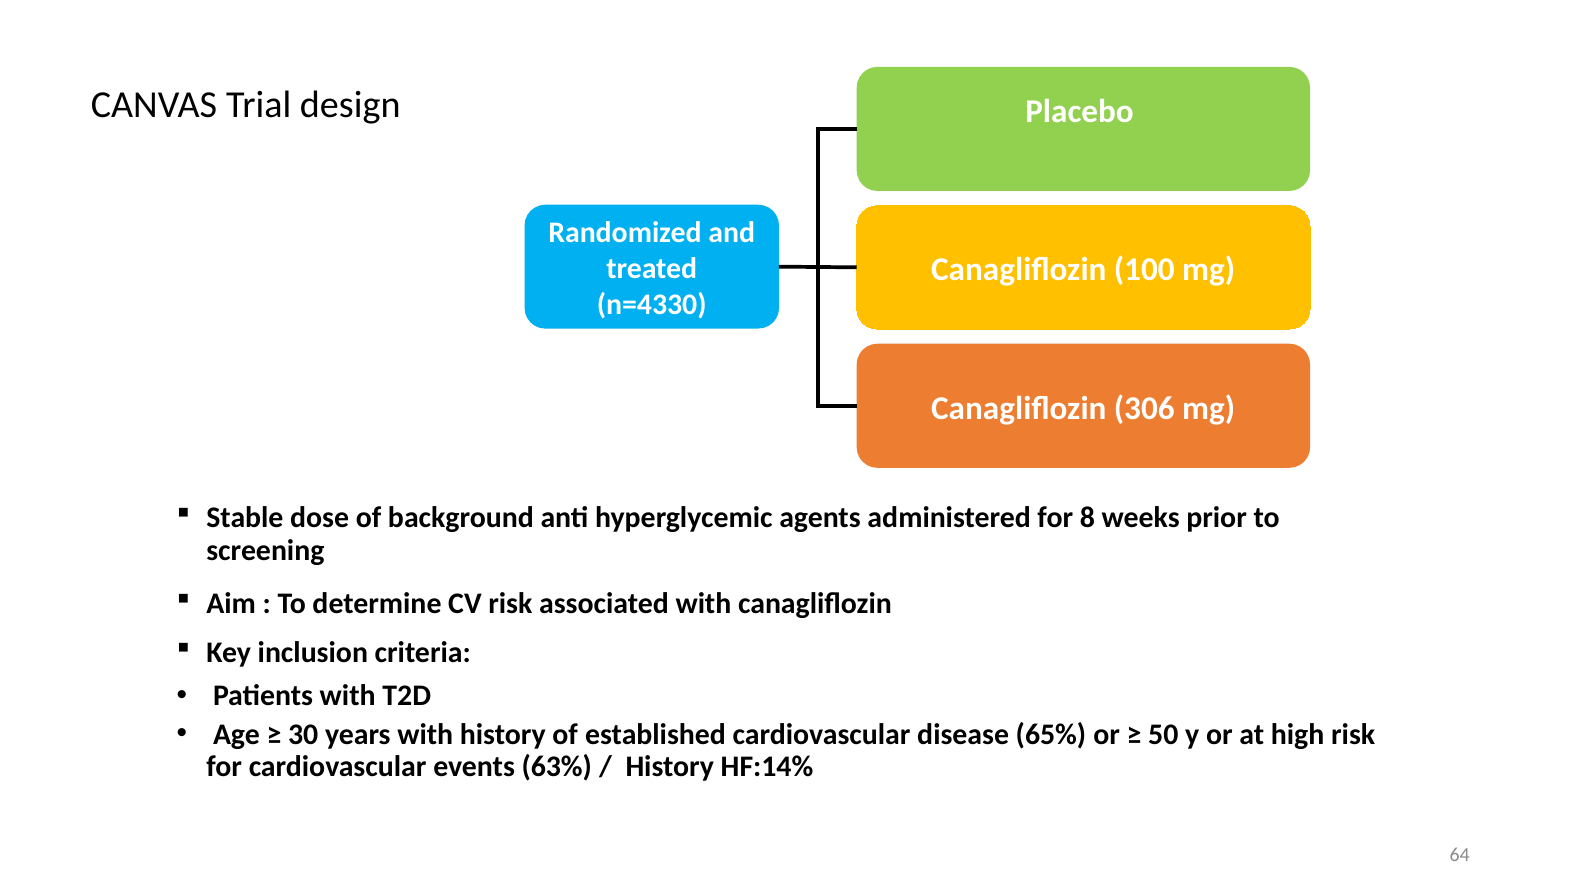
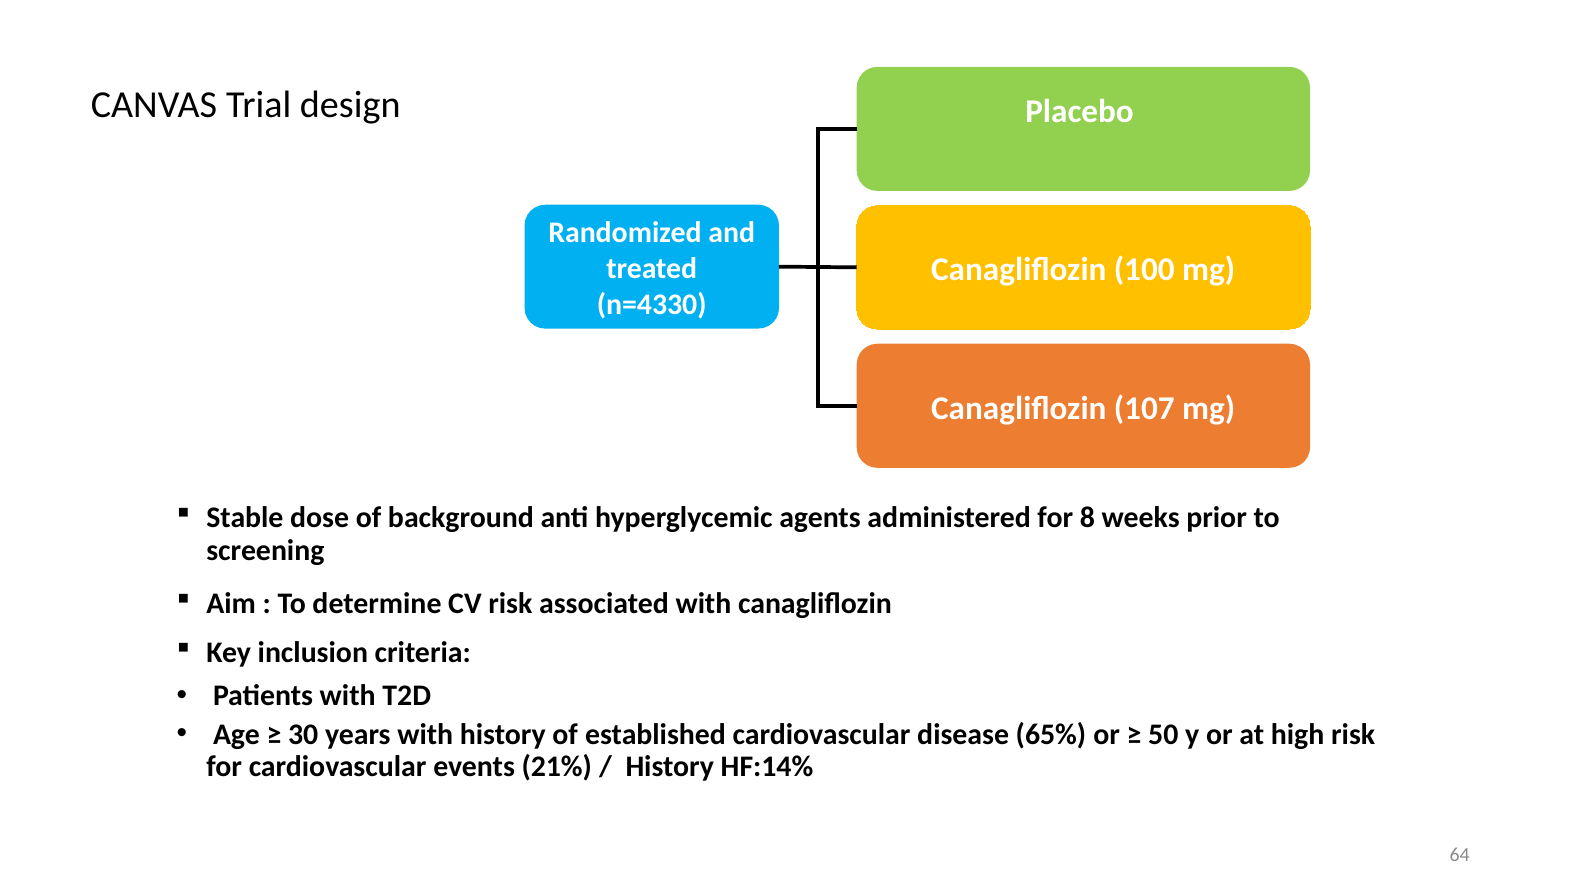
306: 306 -> 107
63%: 63% -> 21%
